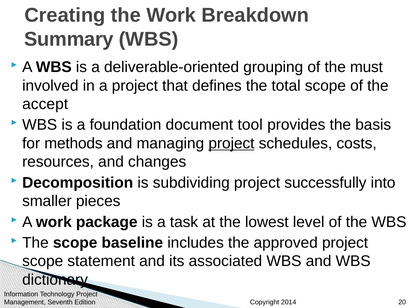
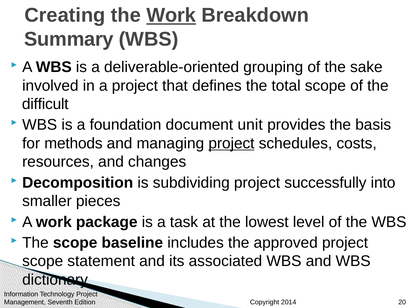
Work at (171, 15) underline: none -> present
must: must -> sake
accept: accept -> difficult
tool: tool -> unit
